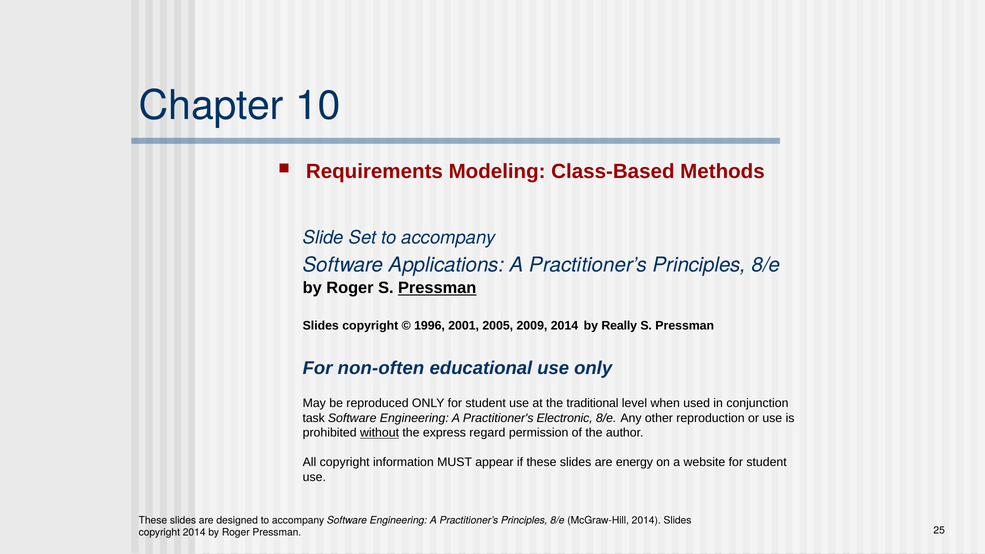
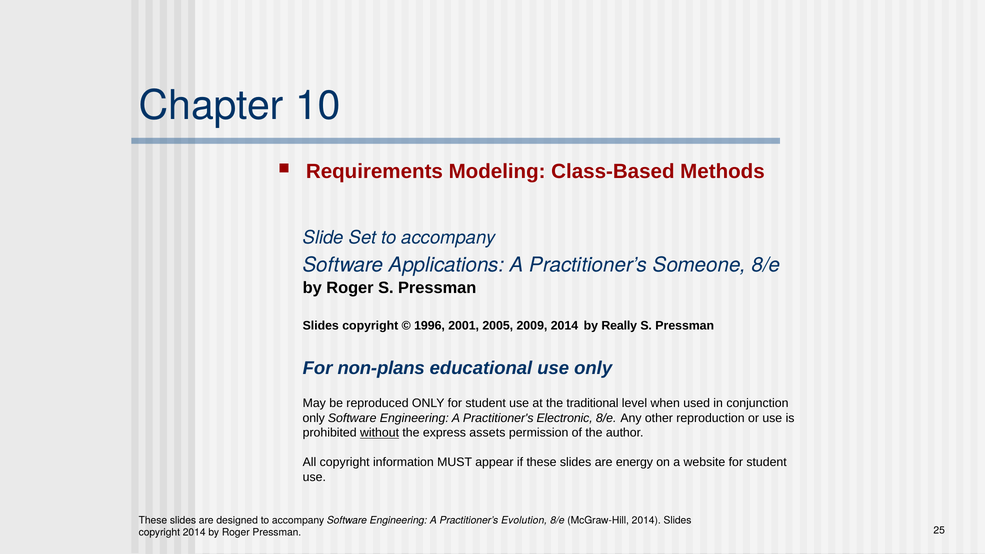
Principles at (700, 265): Principles -> Someone
Pressman at (437, 288) underline: present -> none
non-often: non-often -> non-plans
task at (314, 418): task -> only
regard: regard -> assets
Engineering A Practitioner’s Principles: Principles -> Evolution
